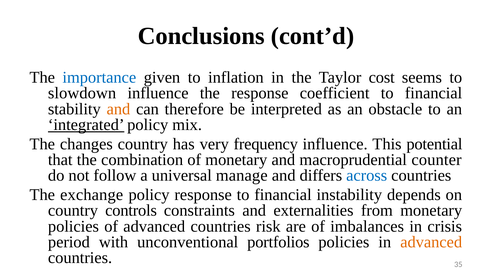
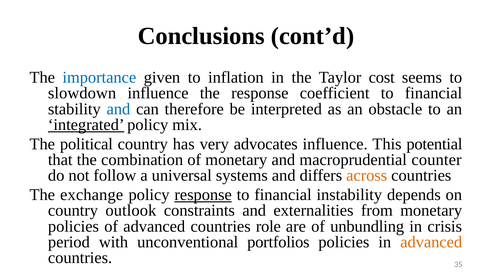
and at (118, 109) colour: orange -> blue
changes: changes -> political
frequency: frequency -> advocates
manage: manage -> systems
across colour: blue -> orange
response at (203, 195) underline: none -> present
controls: controls -> outlook
risk: risk -> role
imbalances: imbalances -> unbundling
